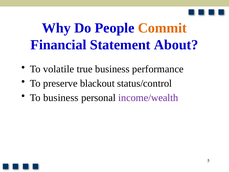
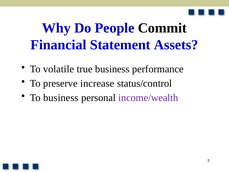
Commit colour: orange -> black
About: About -> Assets
blackout: blackout -> increase
